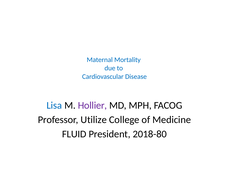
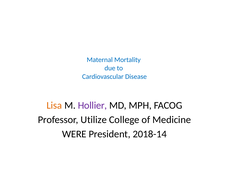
Lisa colour: blue -> orange
FLUID: FLUID -> WERE
2018-80: 2018-80 -> 2018-14
